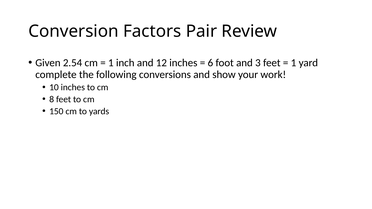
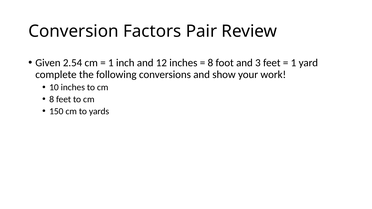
6 at (210, 63): 6 -> 8
